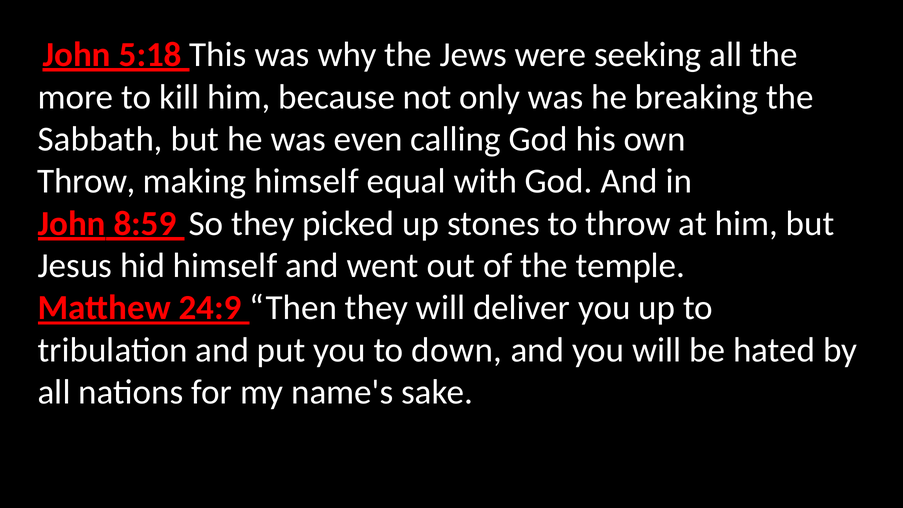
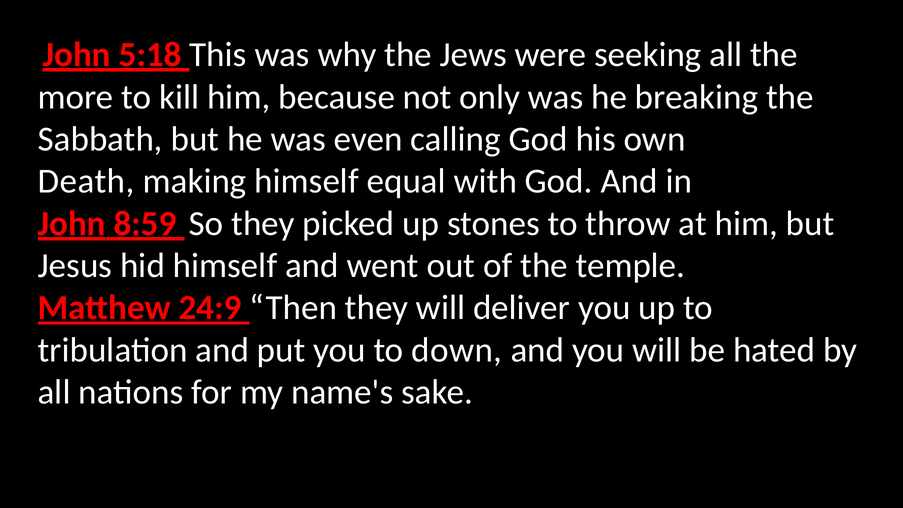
Throw at (86, 181): Throw -> Death
